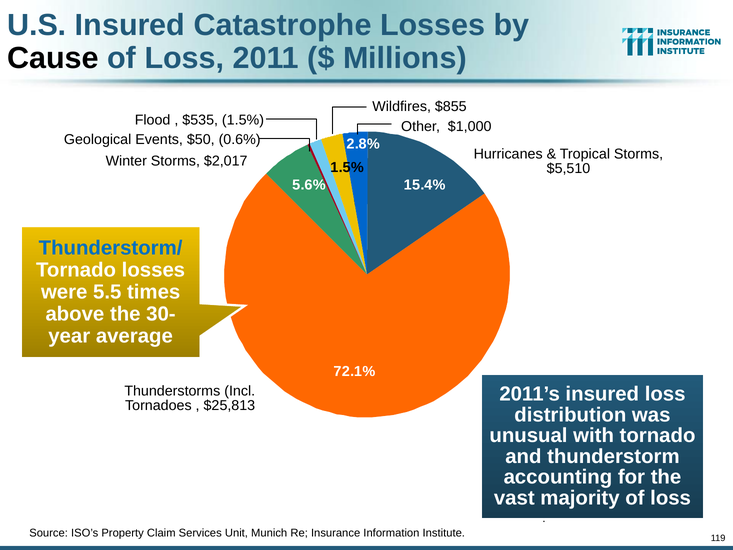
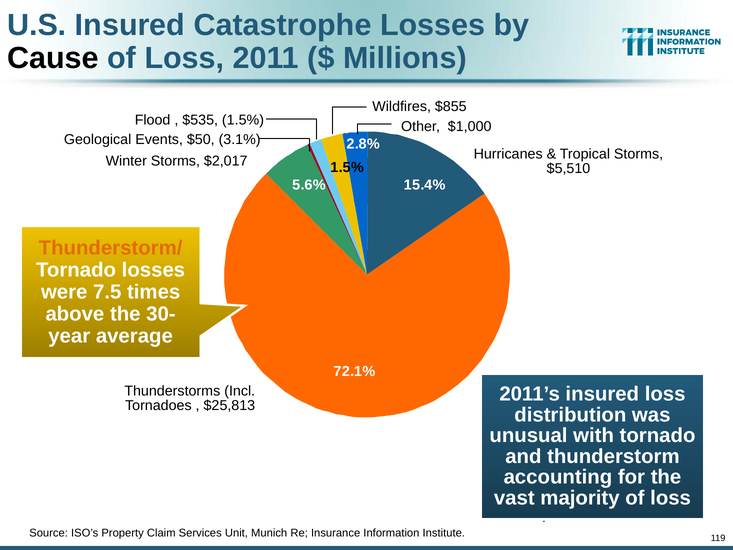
0.6%: 0.6% -> 3.1%
Thunderstorm/ colour: blue -> orange
5.5: 5.5 -> 7.5
